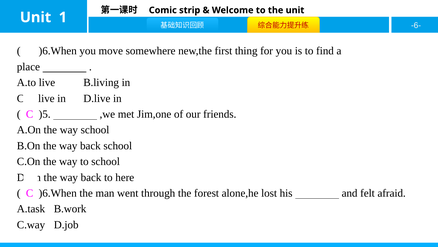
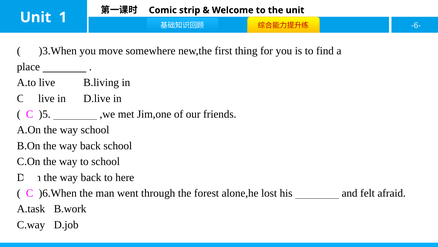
)6.When at (58, 51): )6.When -> )3.When
